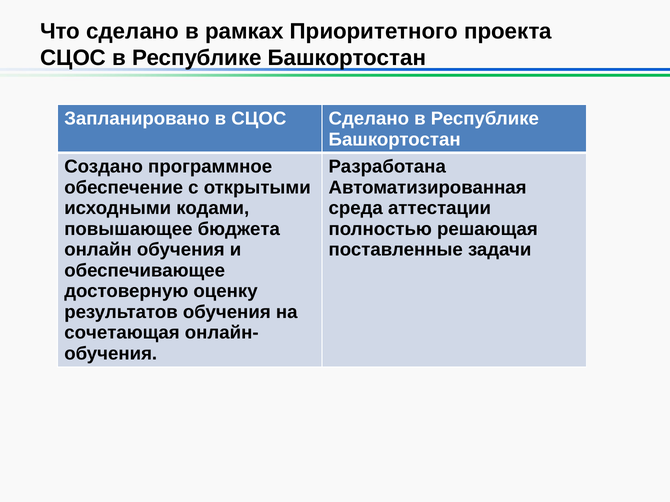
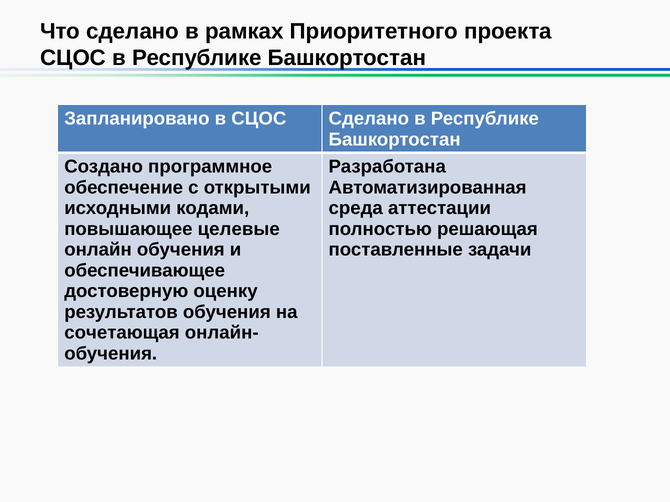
бюджета: бюджета -> целевые
